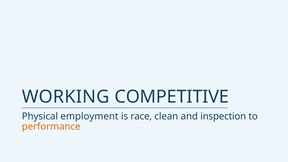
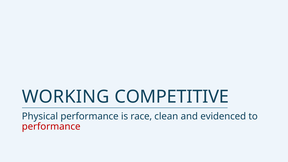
Physical employment: employment -> performance
inspection: inspection -> evidenced
performance at (51, 127) colour: orange -> red
